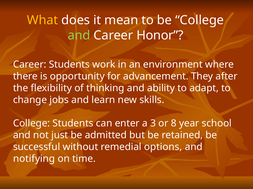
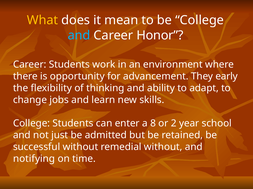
and at (79, 35) colour: light green -> light blue
after: after -> early
3: 3 -> 8
8: 8 -> 2
remedial options: options -> without
